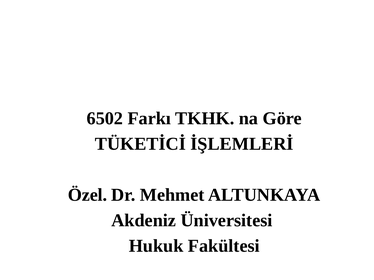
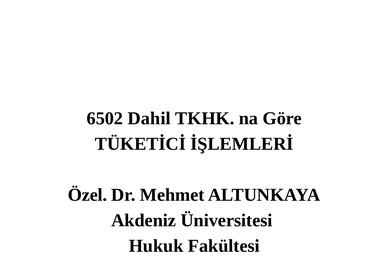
Farkı: Farkı -> Dahil
